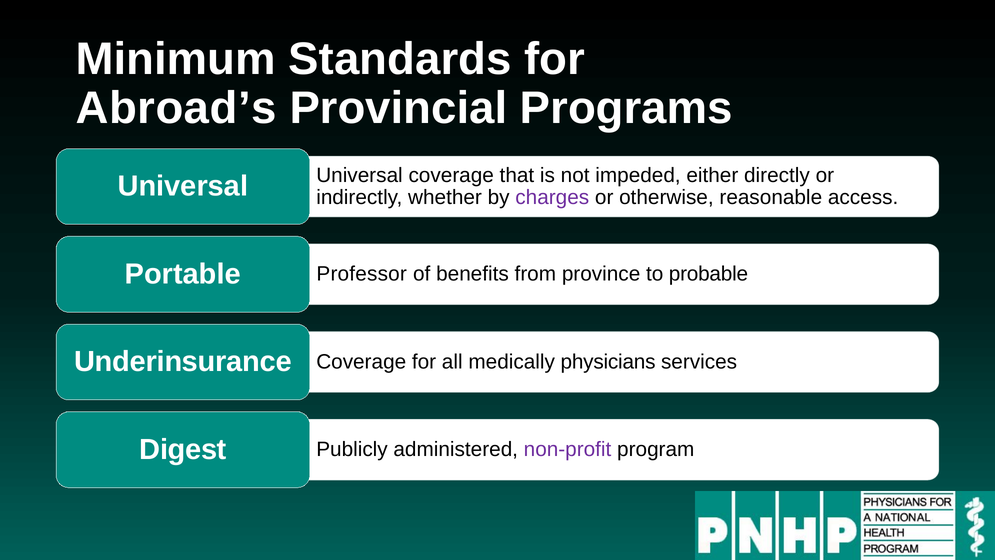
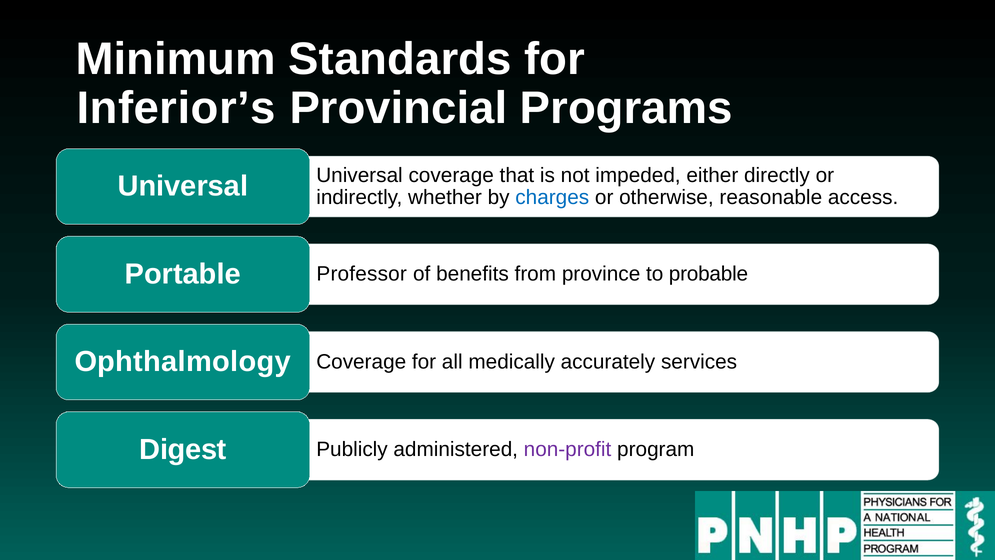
Abroad’s: Abroad’s -> Inferior’s
charges colour: purple -> blue
Underinsurance: Underinsurance -> Ophthalmology
physicians: physicians -> accurately
